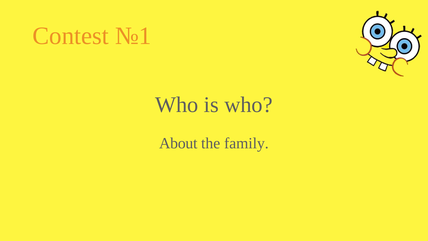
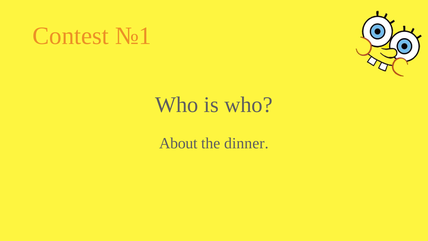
family: family -> dinner
